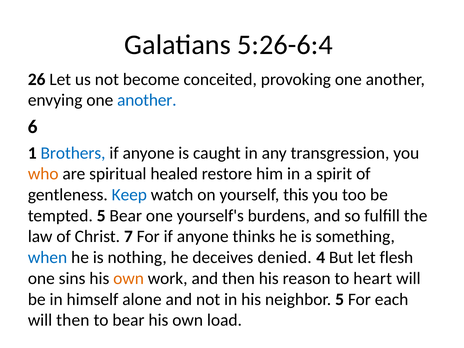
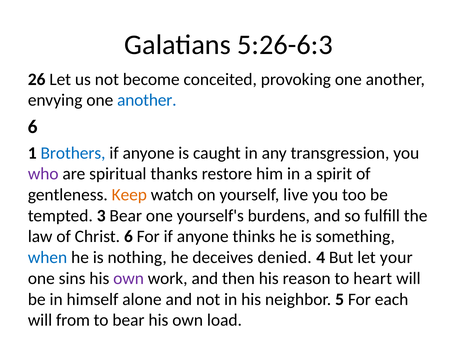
5:26-6:4: 5:26-6:4 -> 5:26-6:3
who colour: orange -> purple
healed: healed -> thanks
Keep colour: blue -> orange
this: this -> live
tempted 5: 5 -> 3
Christ 7: 7 -> 6
flesh: flesh -> your
own at (129, 278) colour: orange -> purple
will then: then -> from
